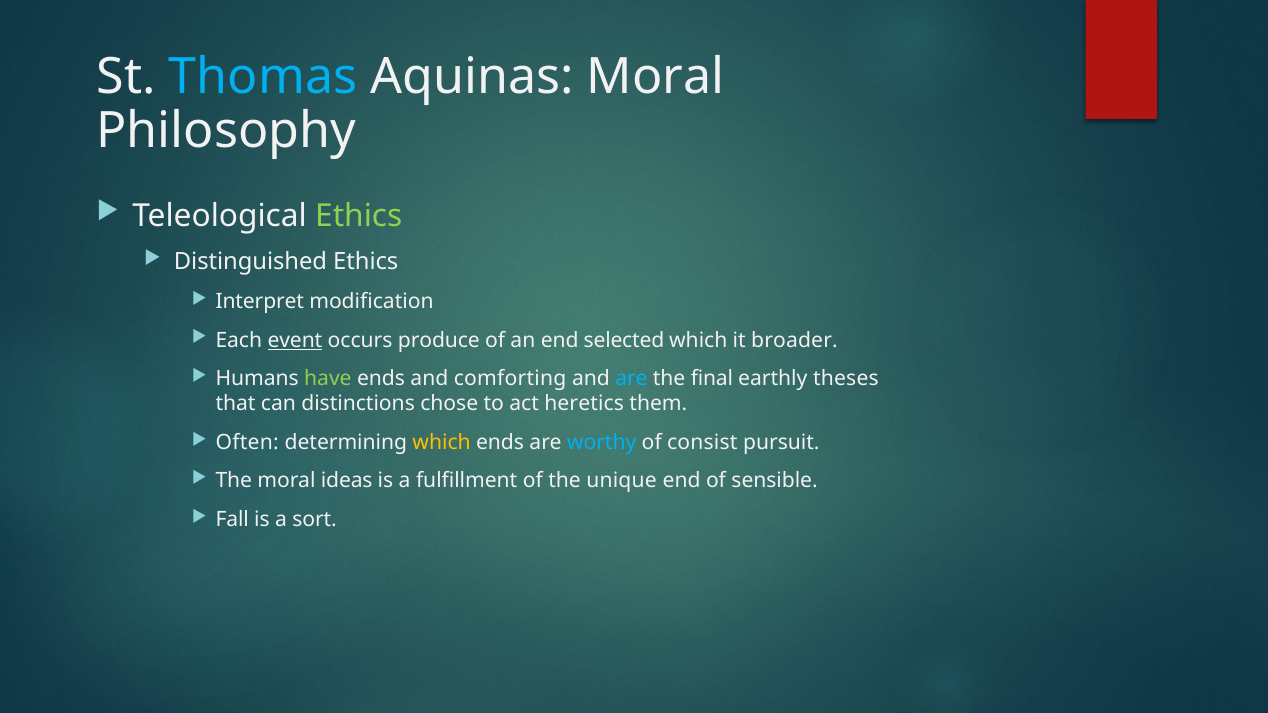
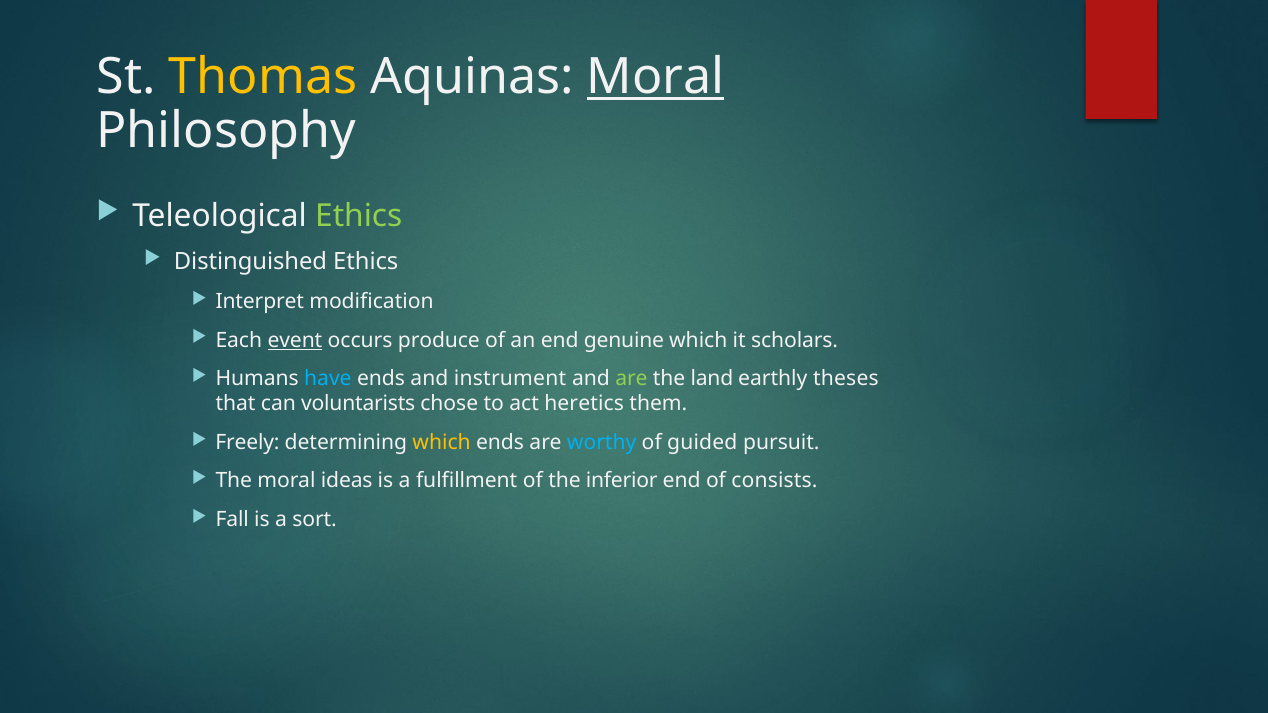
Thomas colour: light blue -> yellow
Moral at (655, 77) underline: none -> present
selected: selected -> genuine
broader: broader -> scholars
have colour: light green -> light blue
comforting: comforting -> instrument
are at (631, 379) colour: light blue -> light green
final: final -> land
distinctions: distinctions -> voluntarists
Often: Often -> Freely
consist: consist -> guided
unique: unique -> inferior
sensible: sensible -> consists
